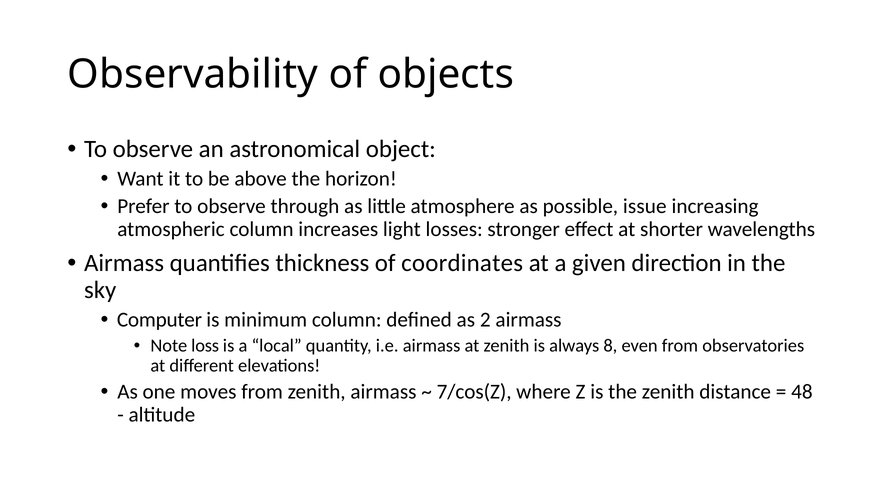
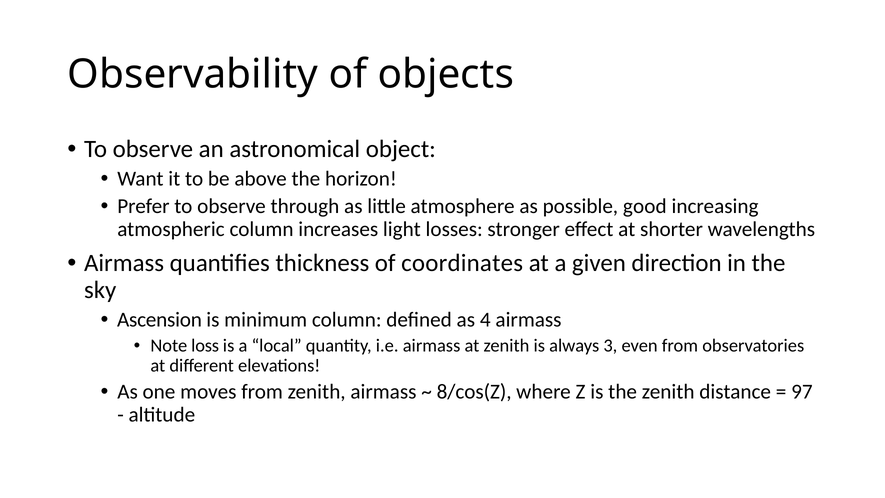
issue: issue -> good
Computer: Computer -> Ascension
2: 2 -> 4
8: 8 -> 3
7/cos(Z: 7/cos(Z -> 8/cos(Z
48: 48 -> 97
